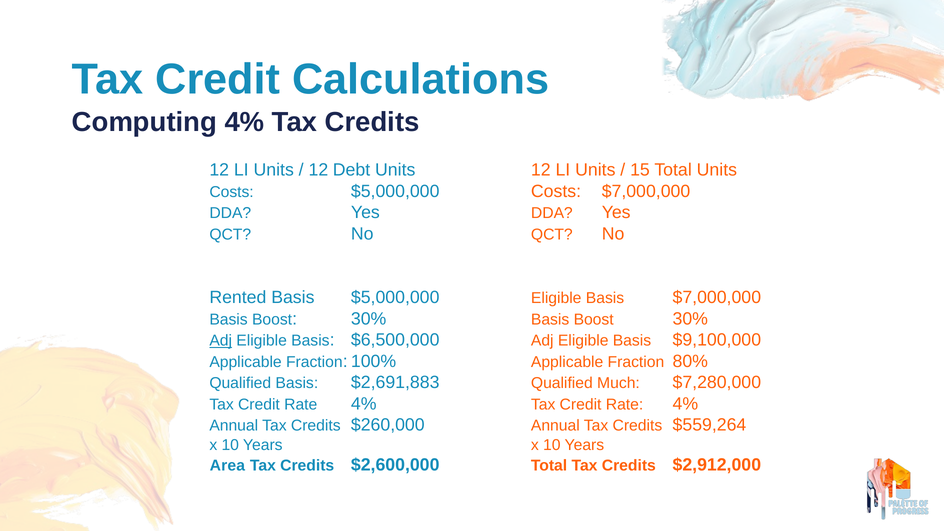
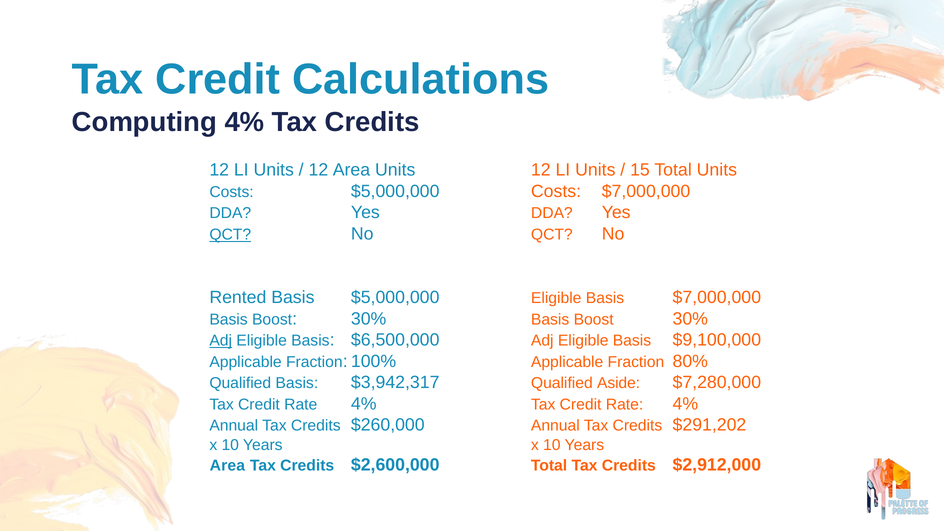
12 Debt: Debt -> Area
QCT at (230, 235) underline: none -> present
$2,691,883: $2,691,883 -> $3,942,317
Much: Much -> Aside
$559,264: $559,264 -> $291,202
